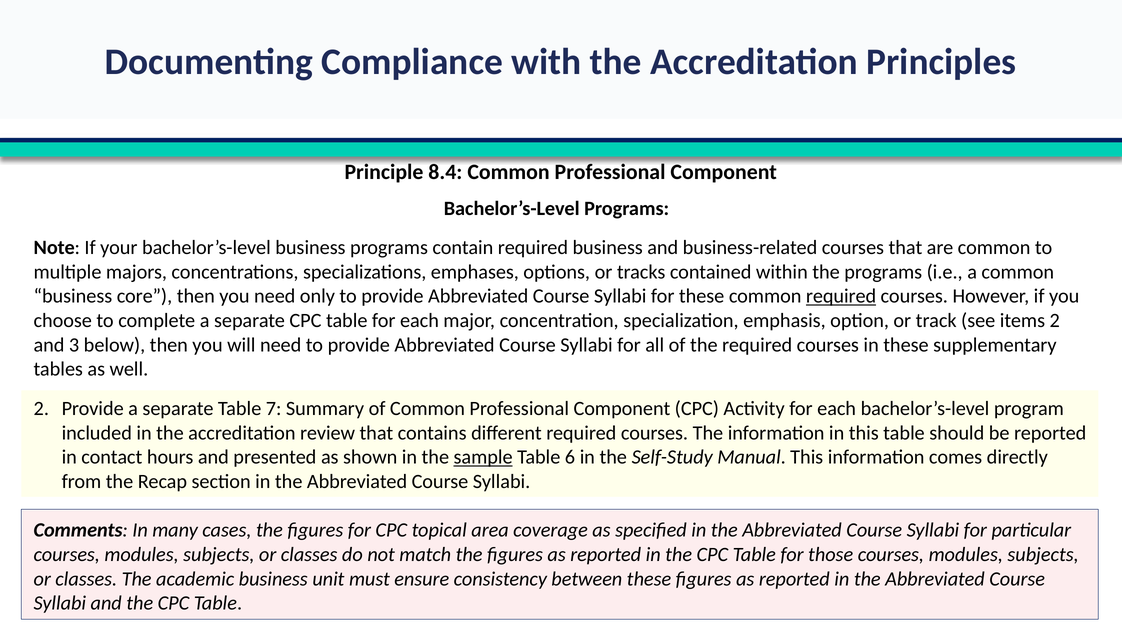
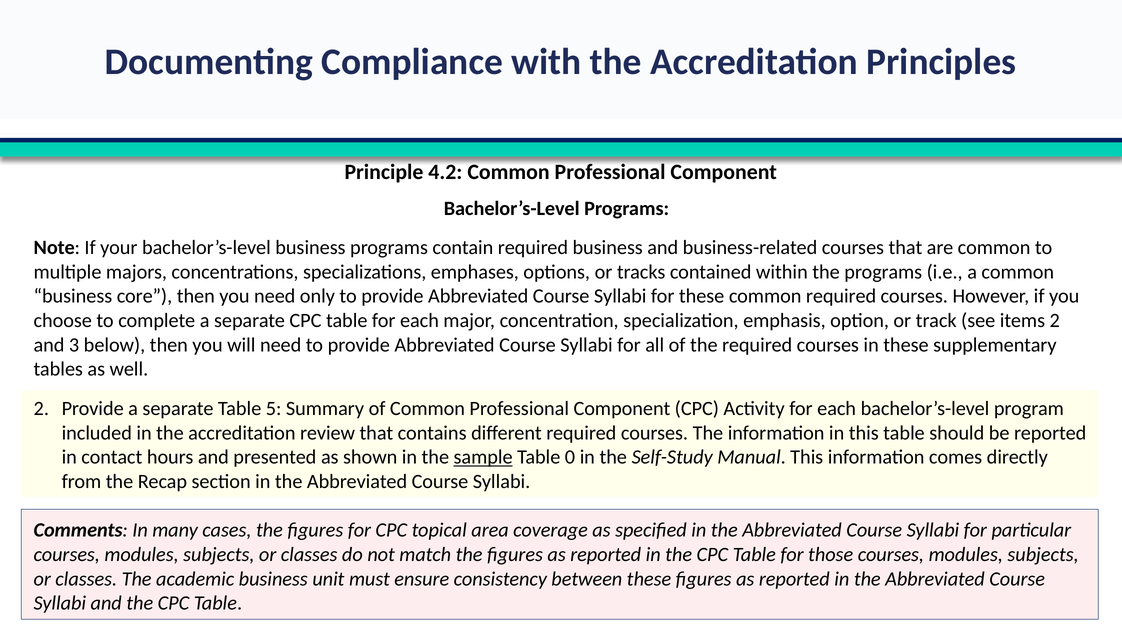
8.4: 8.4 -> 4.2
required at (841, 296) underline: present -> none
7: 7 -> 5
6: 6 -> 0
